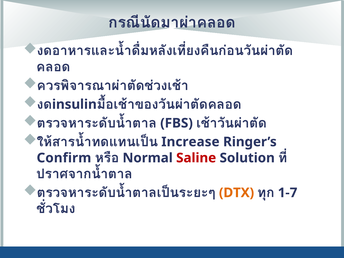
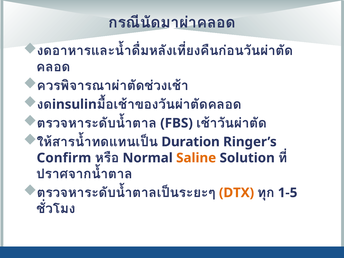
Increase: Increase -> Duration
Saline colour: red -> orange
1-7: 1-7 -> 1-5
